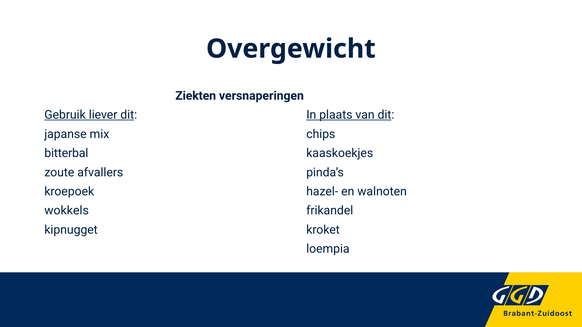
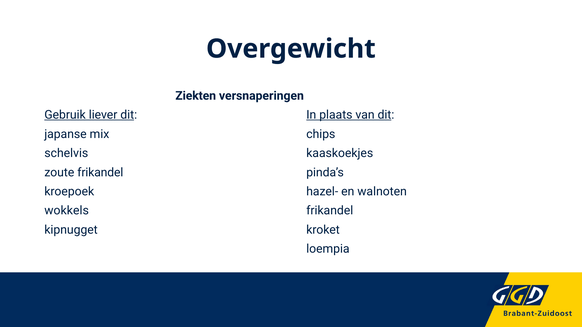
bitterbal: bitterbal -> schelvis
zoute afvallers: afvallers -> frikandel
